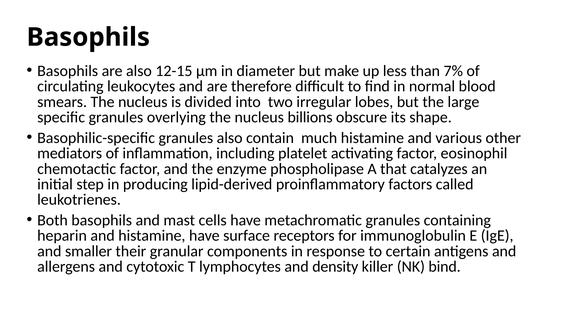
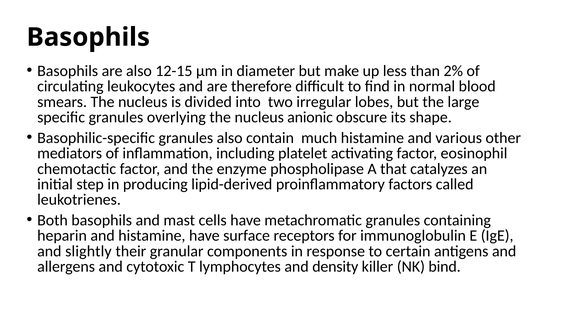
7%: 7% -> 2%
billions: billions -> anionic
smaller: smaller -> slightly
